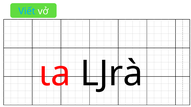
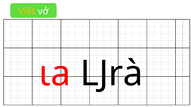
Viết colour: light blue -> yellow
